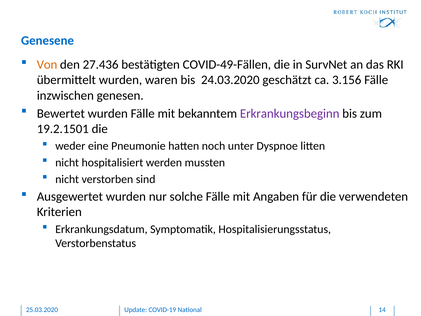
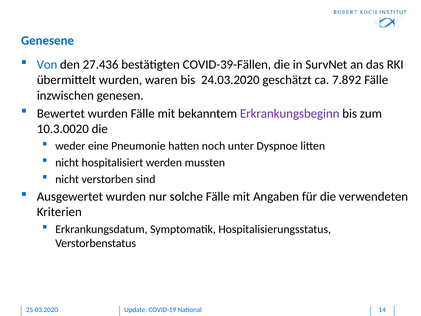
Von colour: orange -> blue
COVID-49-Fällen: COVID-49-Fällen -> COVID-39-Fällen
3.156: 3.156 -> 7.892
19.2.1501: 19.2.1501 -> 10.3.0020
